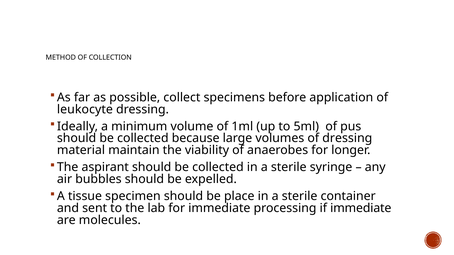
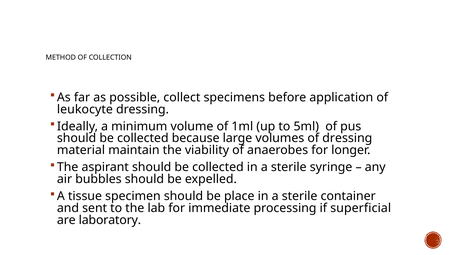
if immediate: immediate -> superficial
molecules: molecules -> laboratory
